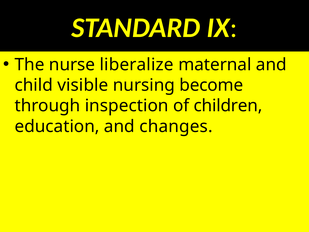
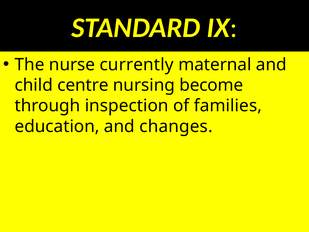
liberalize: liberalize -> currently
visible: visible -> centre
children: children -> families
